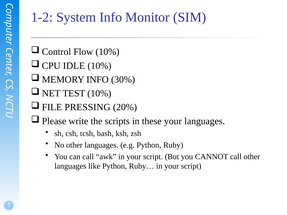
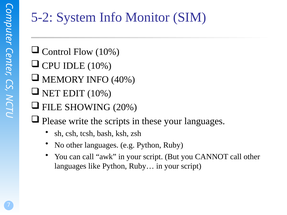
1-2: 1-2 -> 5-2
30%: 30% -> 40%
TEST: TEST -> EDIT
PRESSING: PRESSING -> SHOWING
